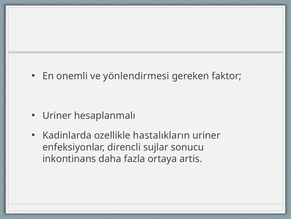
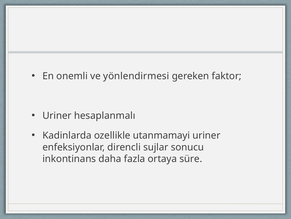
hastalıkların: hastalıkların -> utanmamayi
artis: artis -> süre
